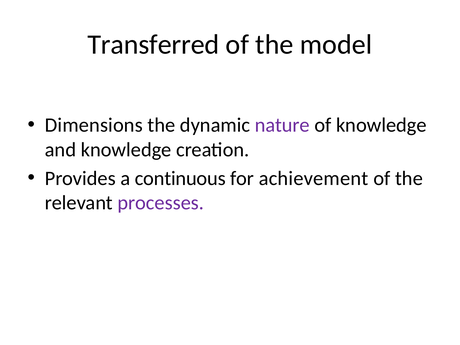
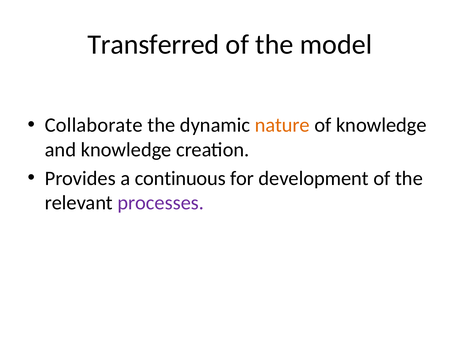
Dimensions: Dimensions -> Collaborate
nature colour: purple -> orange
achievement: achievement -> development
